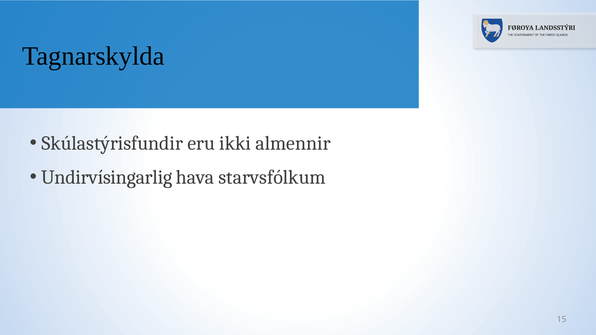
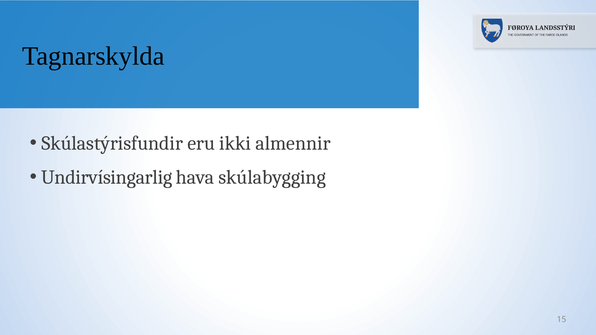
starvsfólkum: starvsfólkum -> skúlabygging
